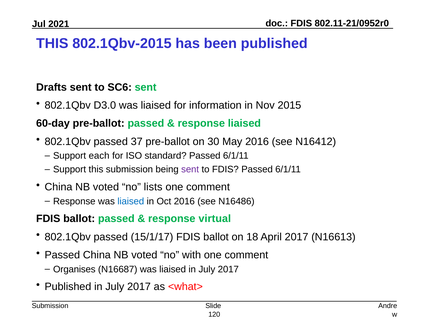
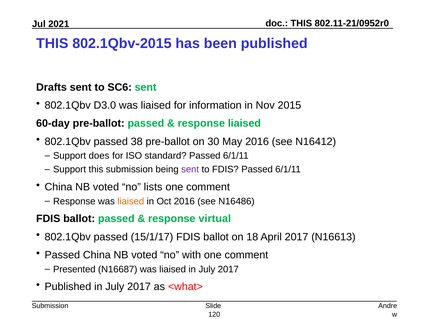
FDIS at (301, 23): FDIS -> THIS
37: 37 -> 38
each: each -> does
liaised at (131, 201) colour: blue -> orange
Organises: Organises -> Presented
